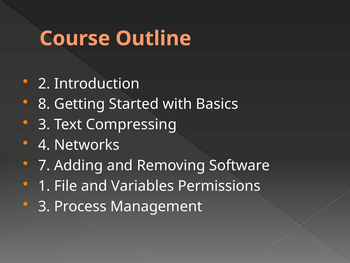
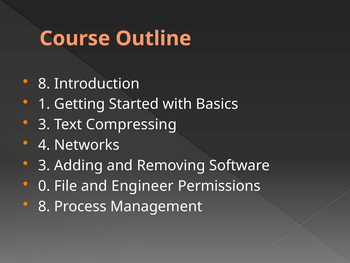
2 at (44, 84): 2 -> 8
8: 8 -> 1
7 at (44, 165): 7 -> 3
1: 1 -> 0
Variables: Variables -> Engineer
3 at (44, 206): 3 -> 8
